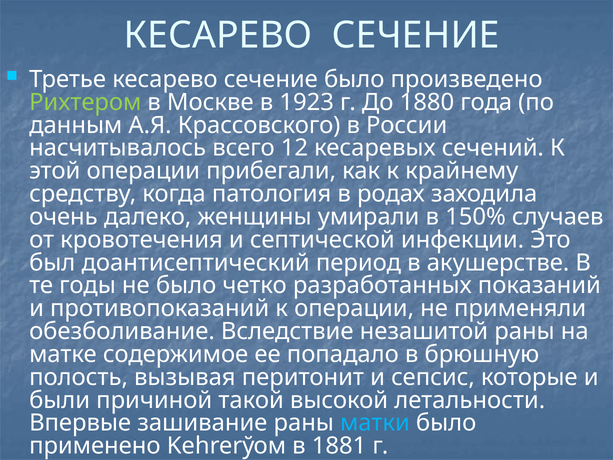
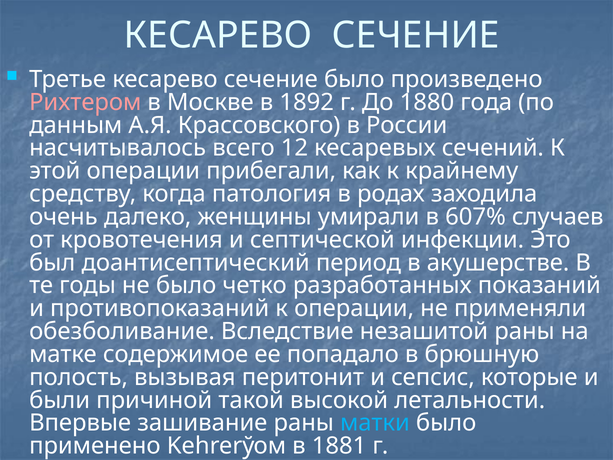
Рихтером colour: light green -> pink
1923: 1923 -> 1892
150%: 150% -> 607%
